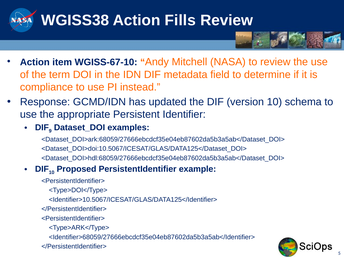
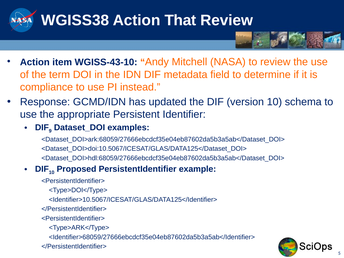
Fills: Fills -> That
WGISS-67-10: WGISS-67-10 -> WGISS-43-10
